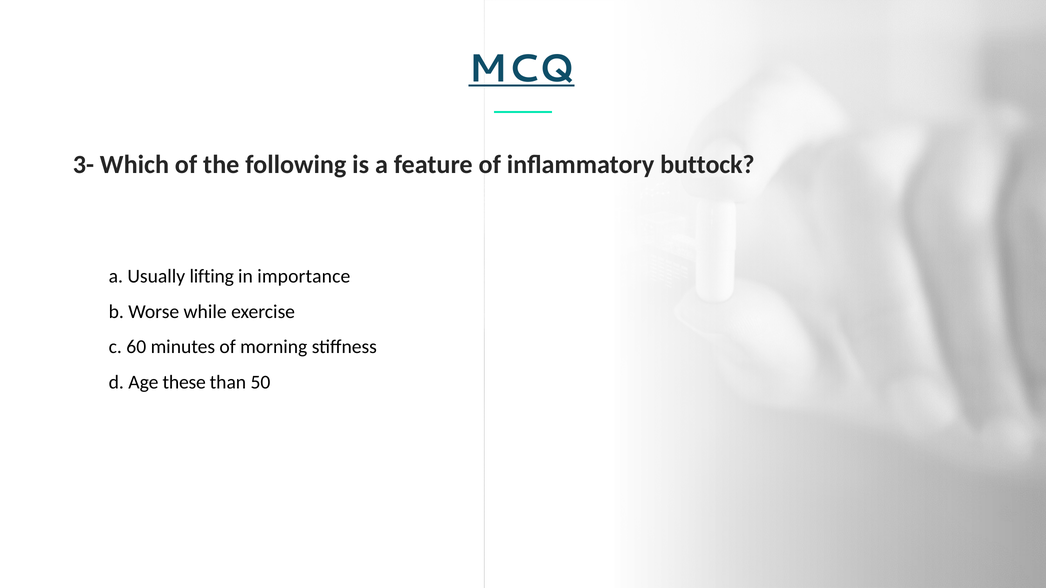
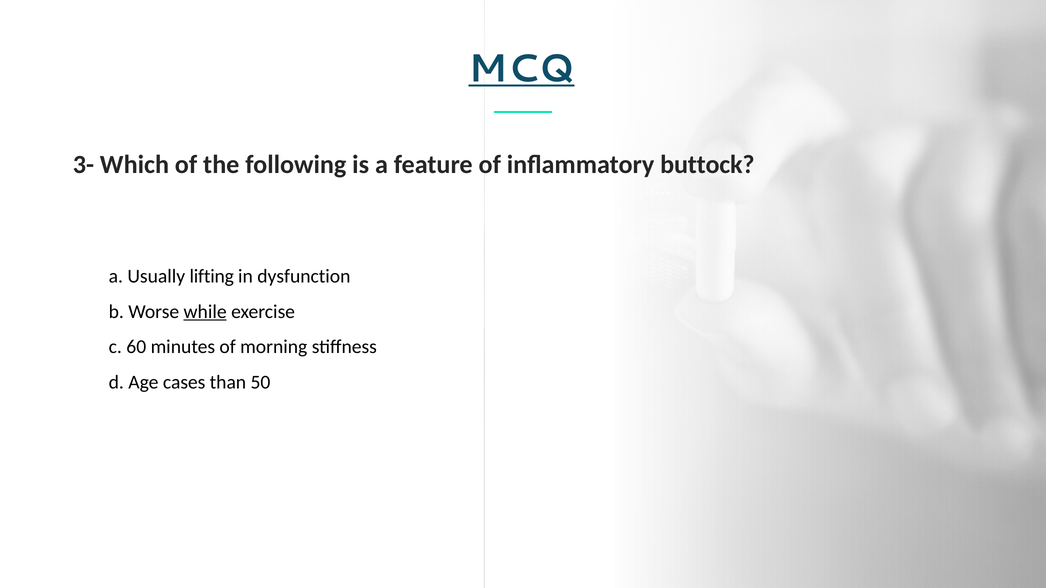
importance: importance -> dysfunction
while underline: none -> present
these: these -> cases
